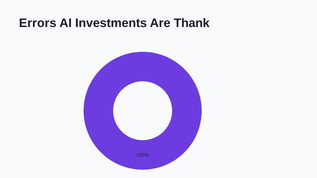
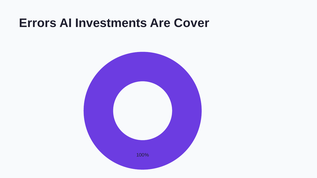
Thank: Thank -> Cover
